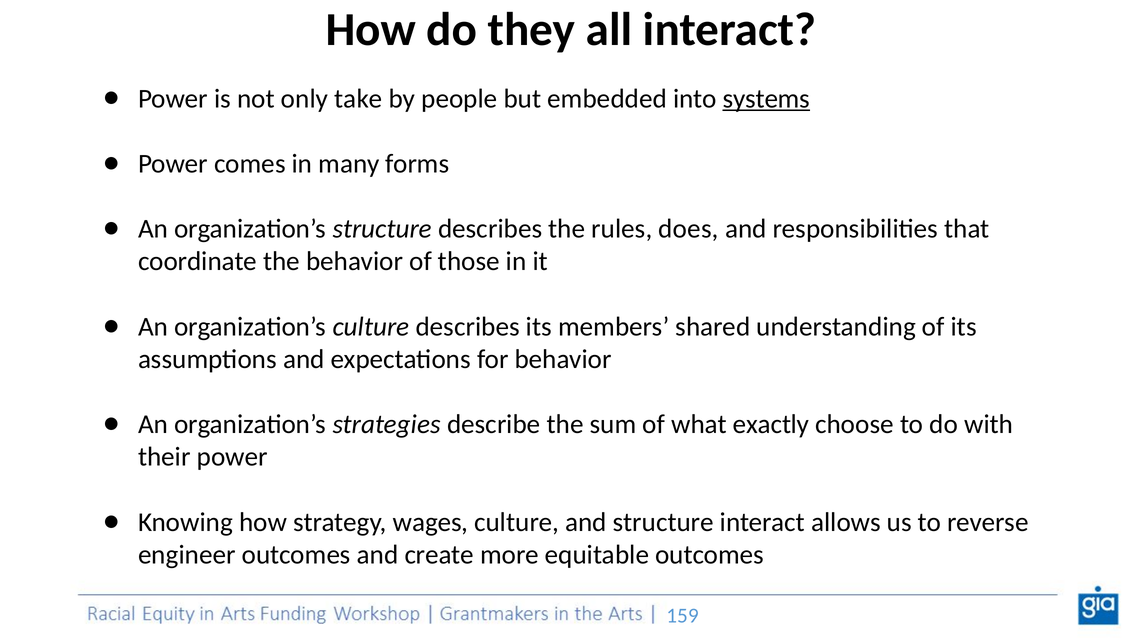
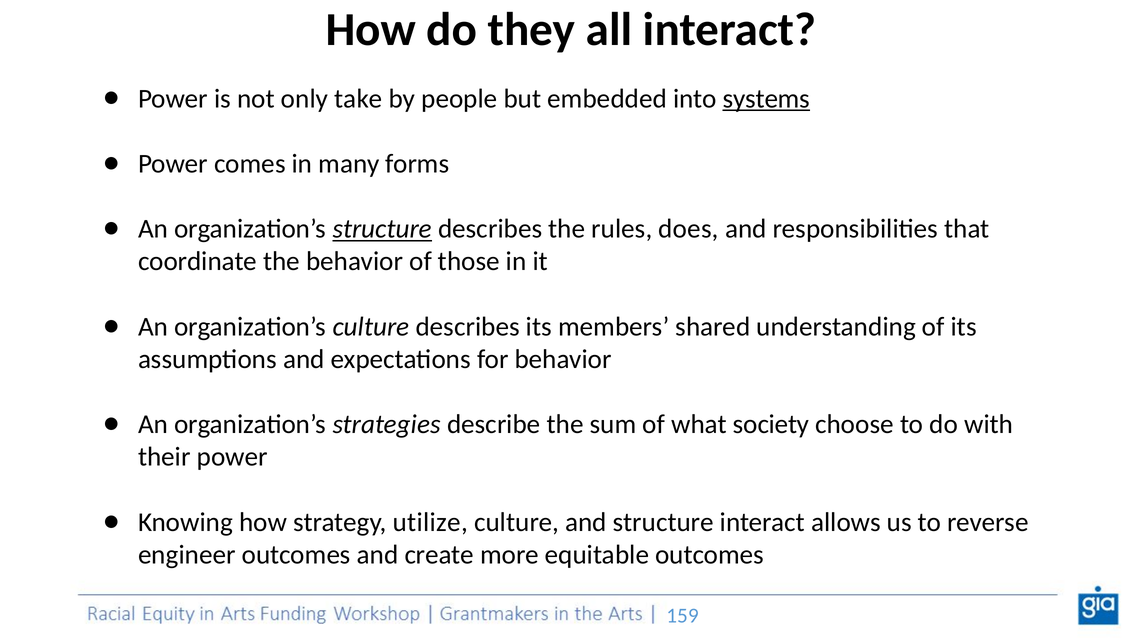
structure at (382, 229) underline: none -> present
exactly: exactly -> society
wages: wages -> utilize
